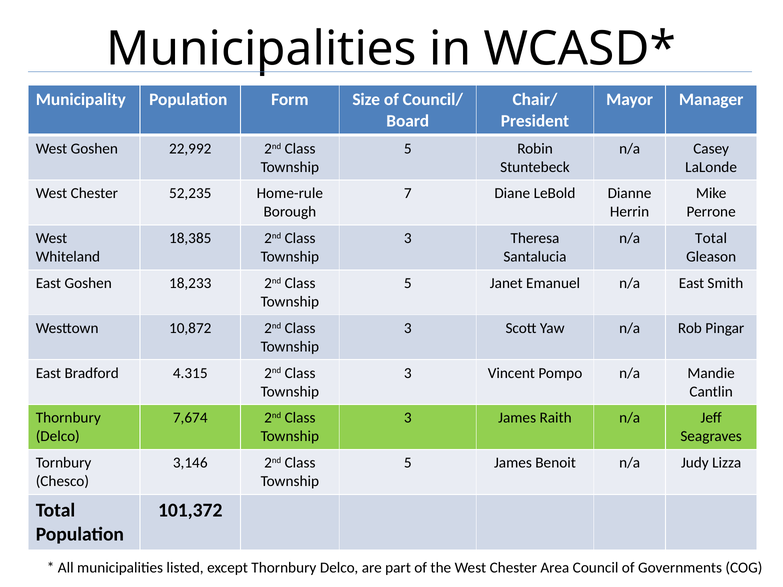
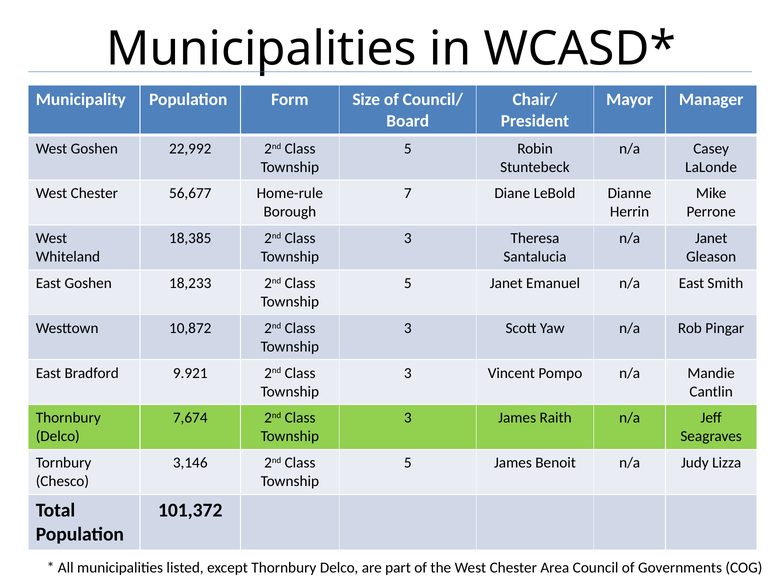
52,235: 52,235 -> 56,677
n/a Total: Total -> Janet
4.315: 4.315 -> 9.921
